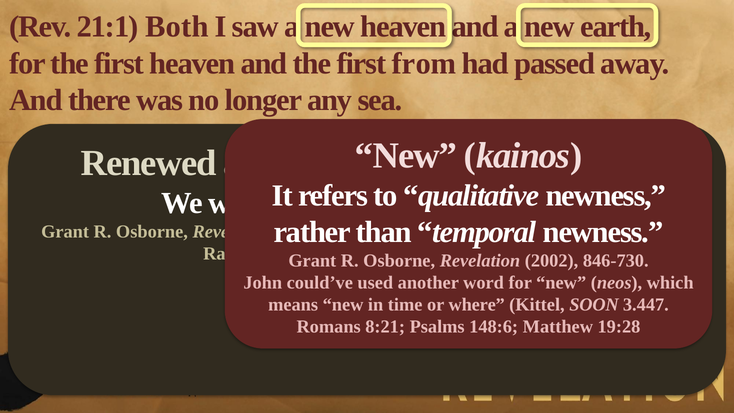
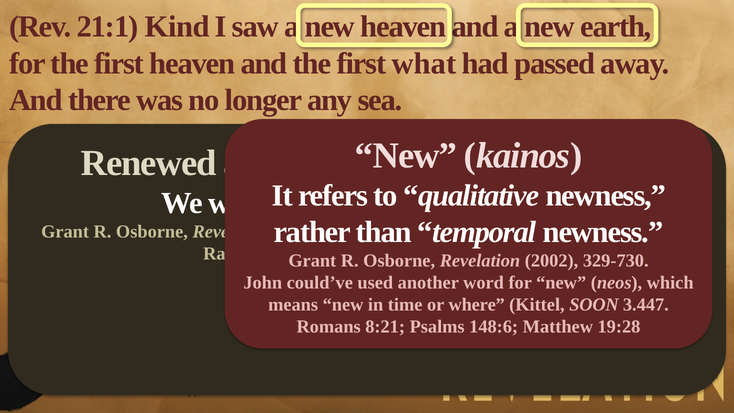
Both: Both -> Kind
from: from -> what
846-730: 846-730 -> 329-730
